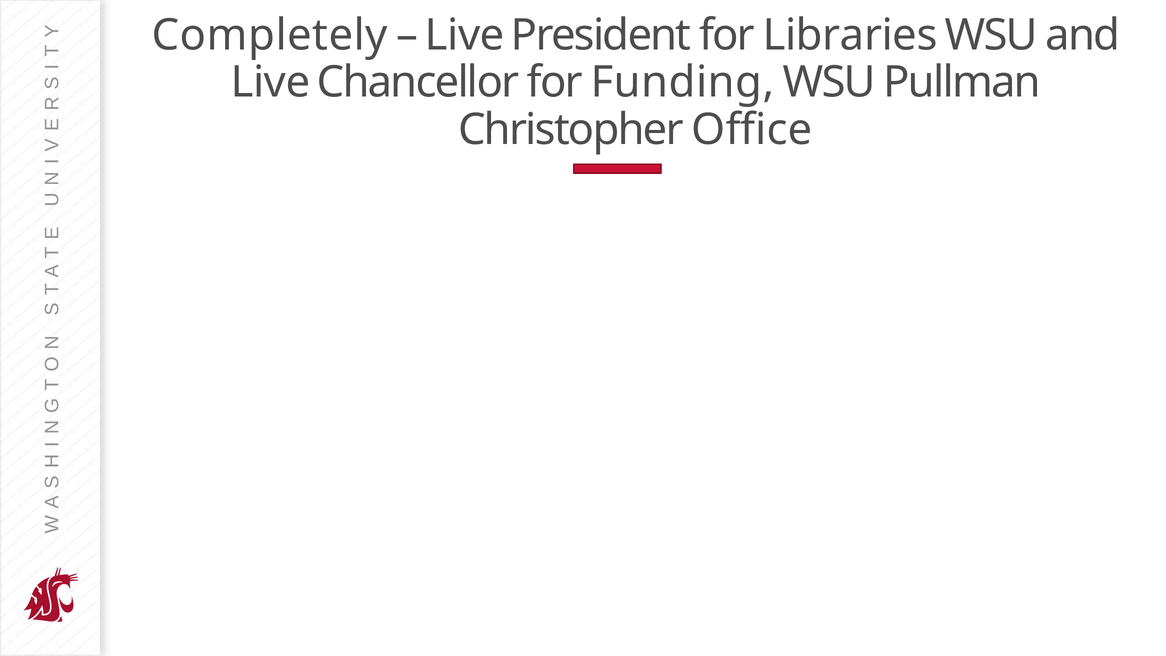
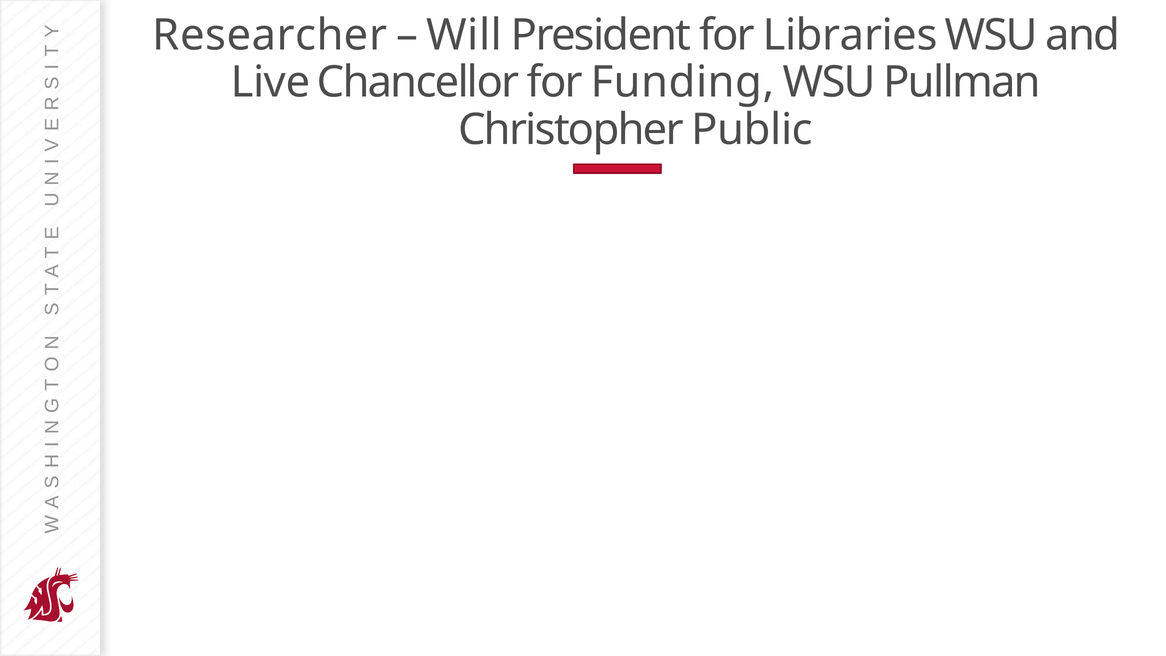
Completely: Completely -> Researcher
Live at (465, 35): Live -> Will
Office: Office -> Public
